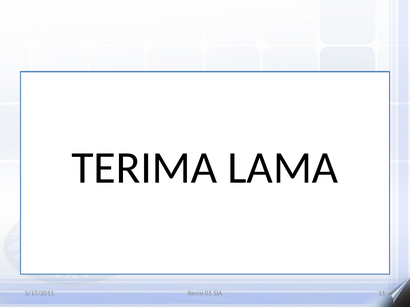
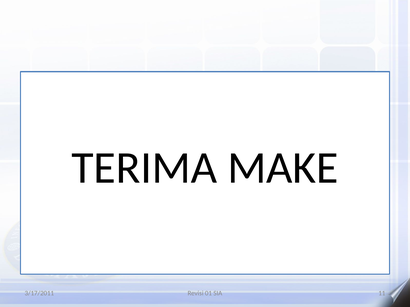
LAMA: LAMA -> MAKE
